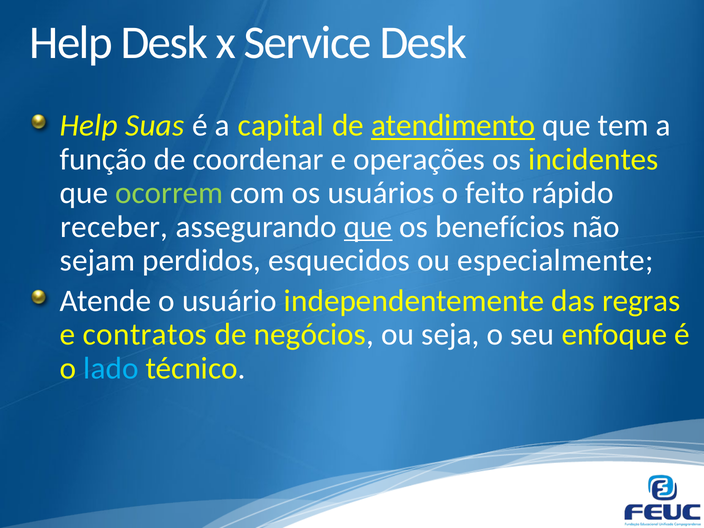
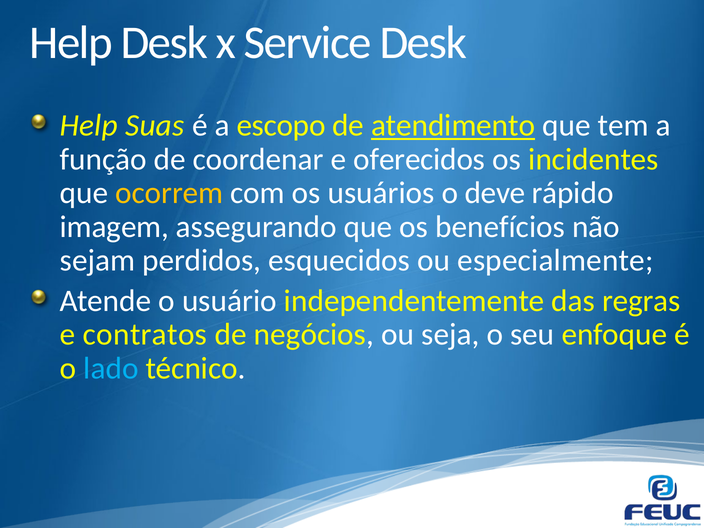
capital: capital -> escopo
operações: operações -> oferecidos
ocorrem colour: light green -> yellow
feito: feito -> deve
receber: receber -> imagem
que at (368, 227) underline: present -> none
